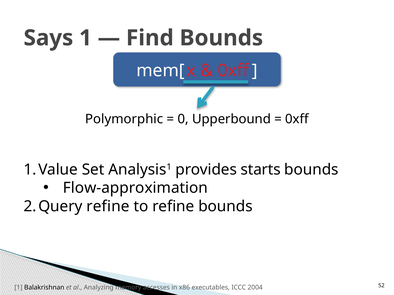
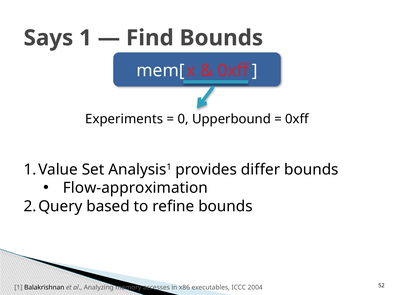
Polymorphic: Polymorphic -> Experiments
starts: starts -> differ
refine at (108, 207): refine -> based
